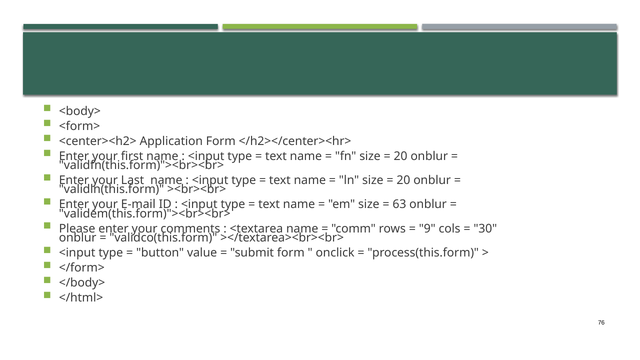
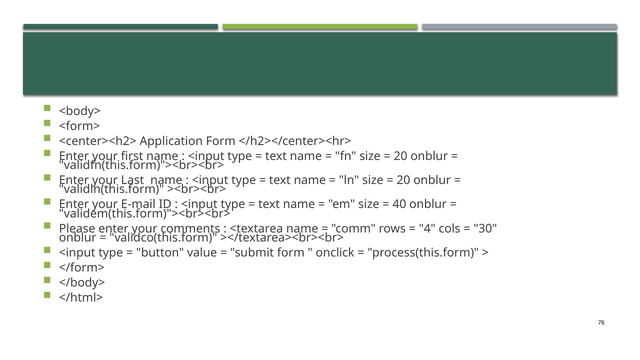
63: 63 -> 40
9: 9 -> 4
